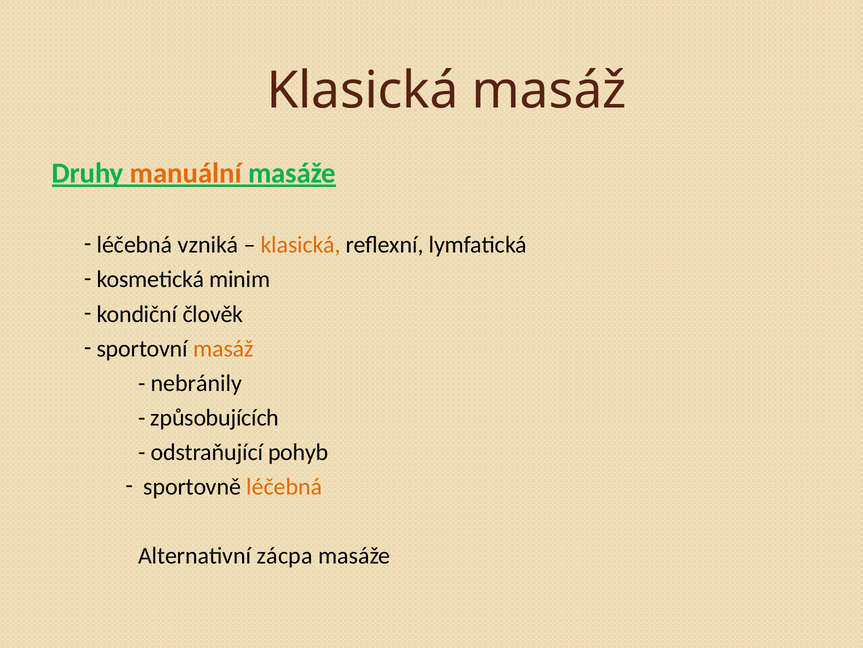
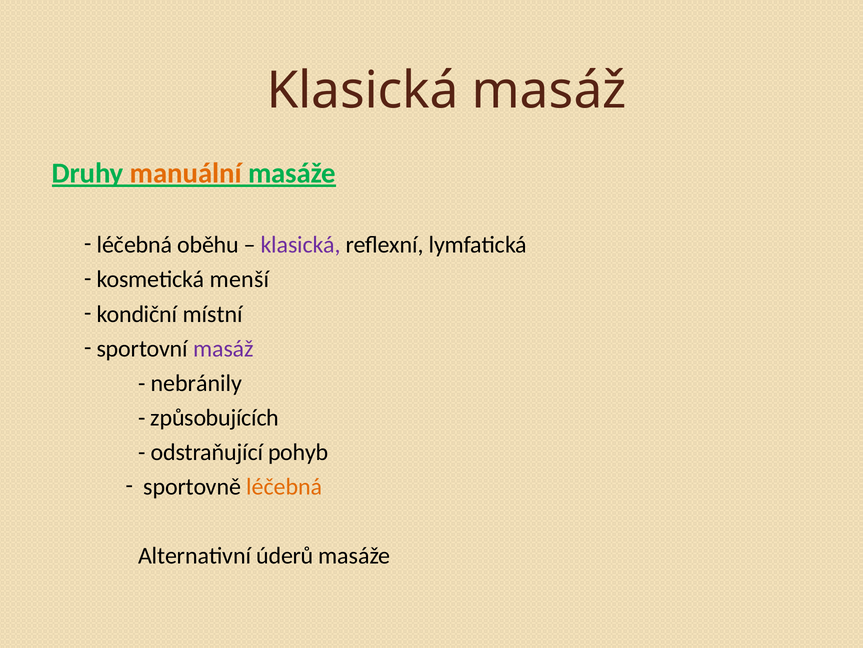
vzniká: vzniká -> oběhu
klasická at (301, 245) colour: orange -> purple
minim: minim -> menší
člověk: člověk -> místní
masáž at (224, 348) colour: orange -> purple
zácpa: zácpa -> úderů
